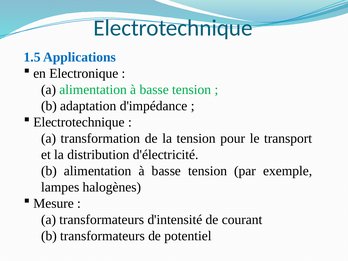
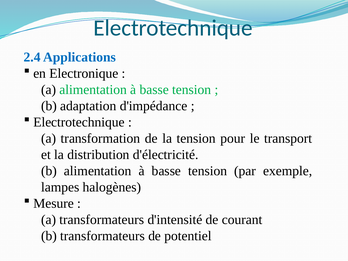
1.5: 1.5 -> 2.4
